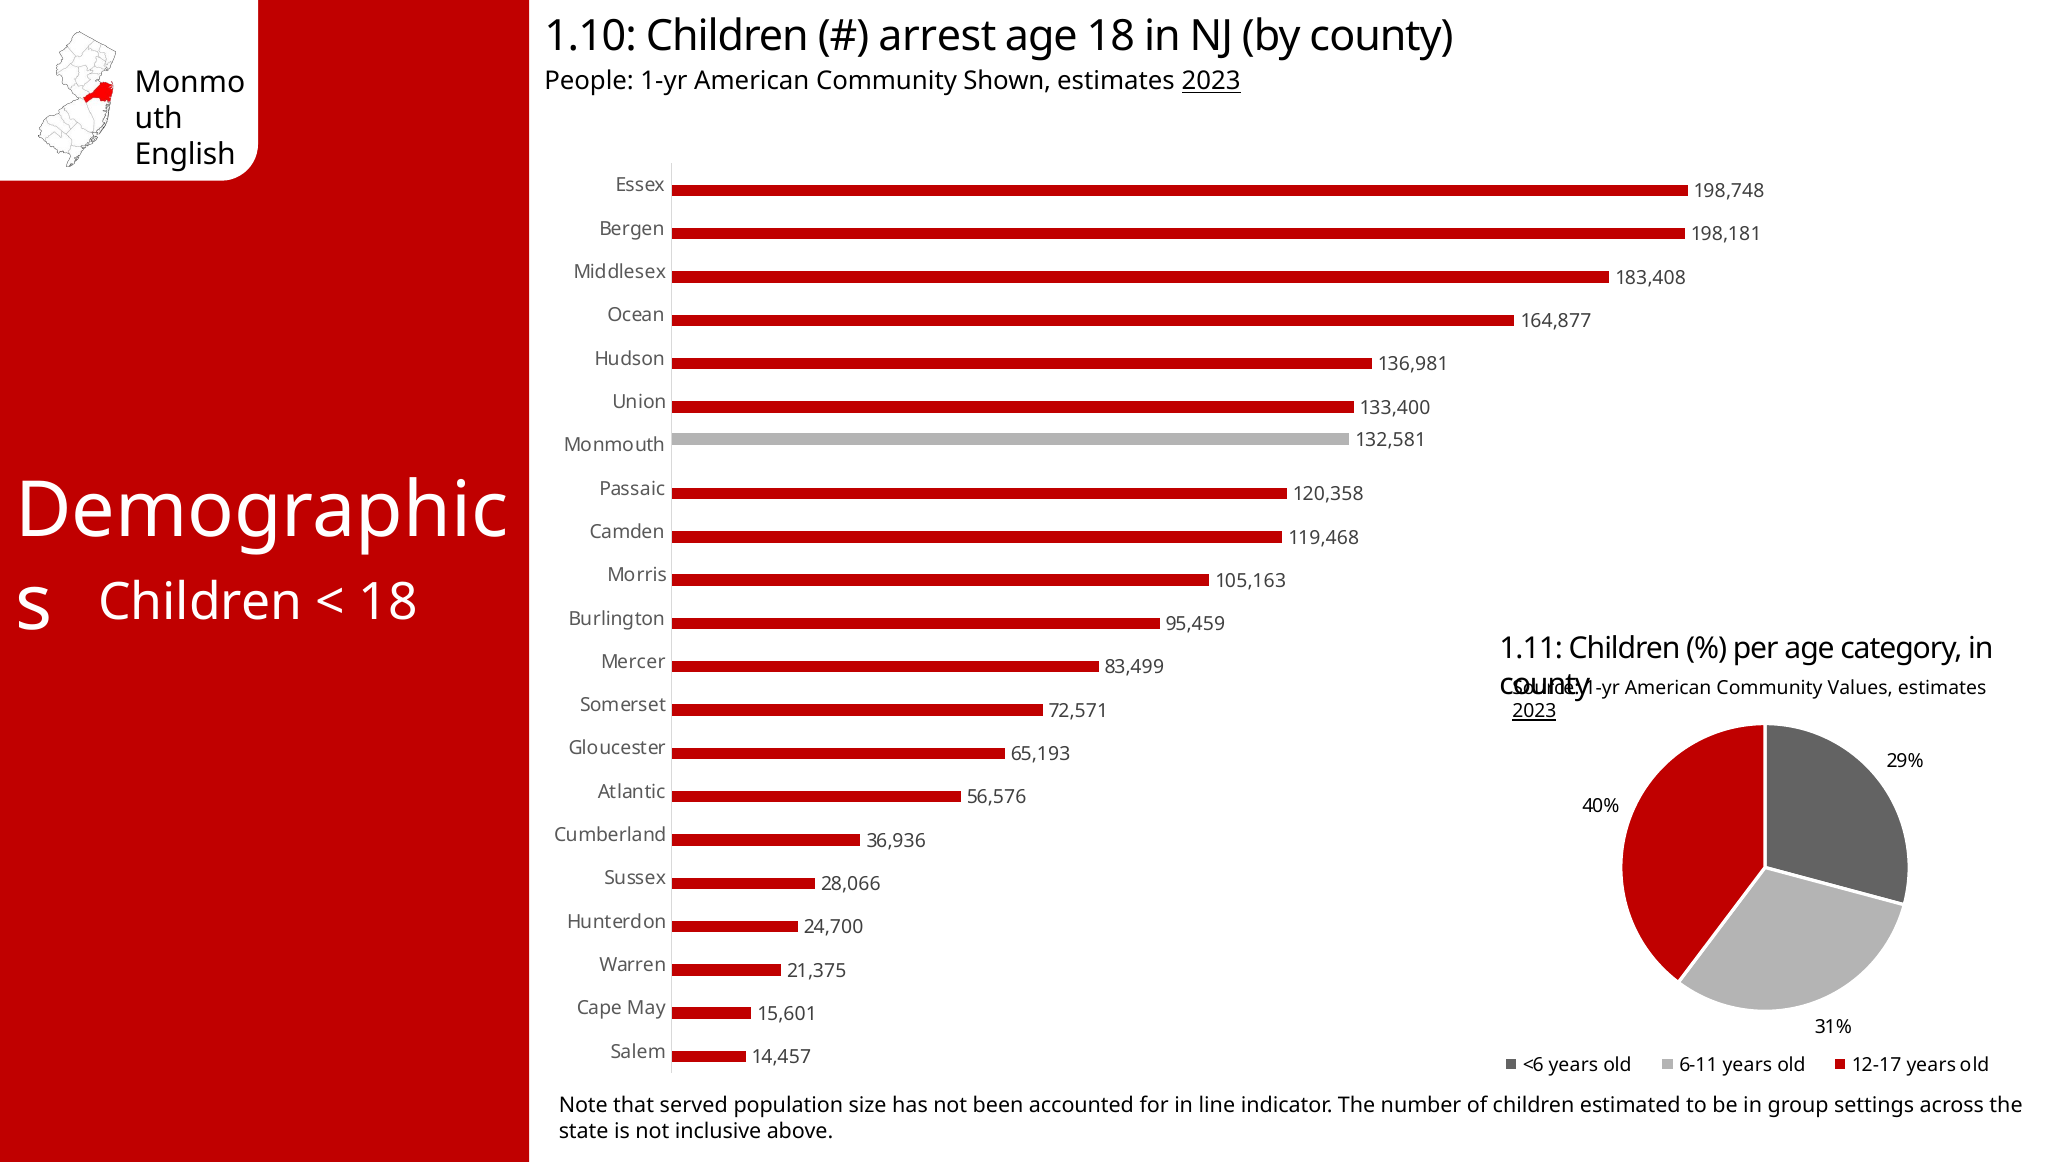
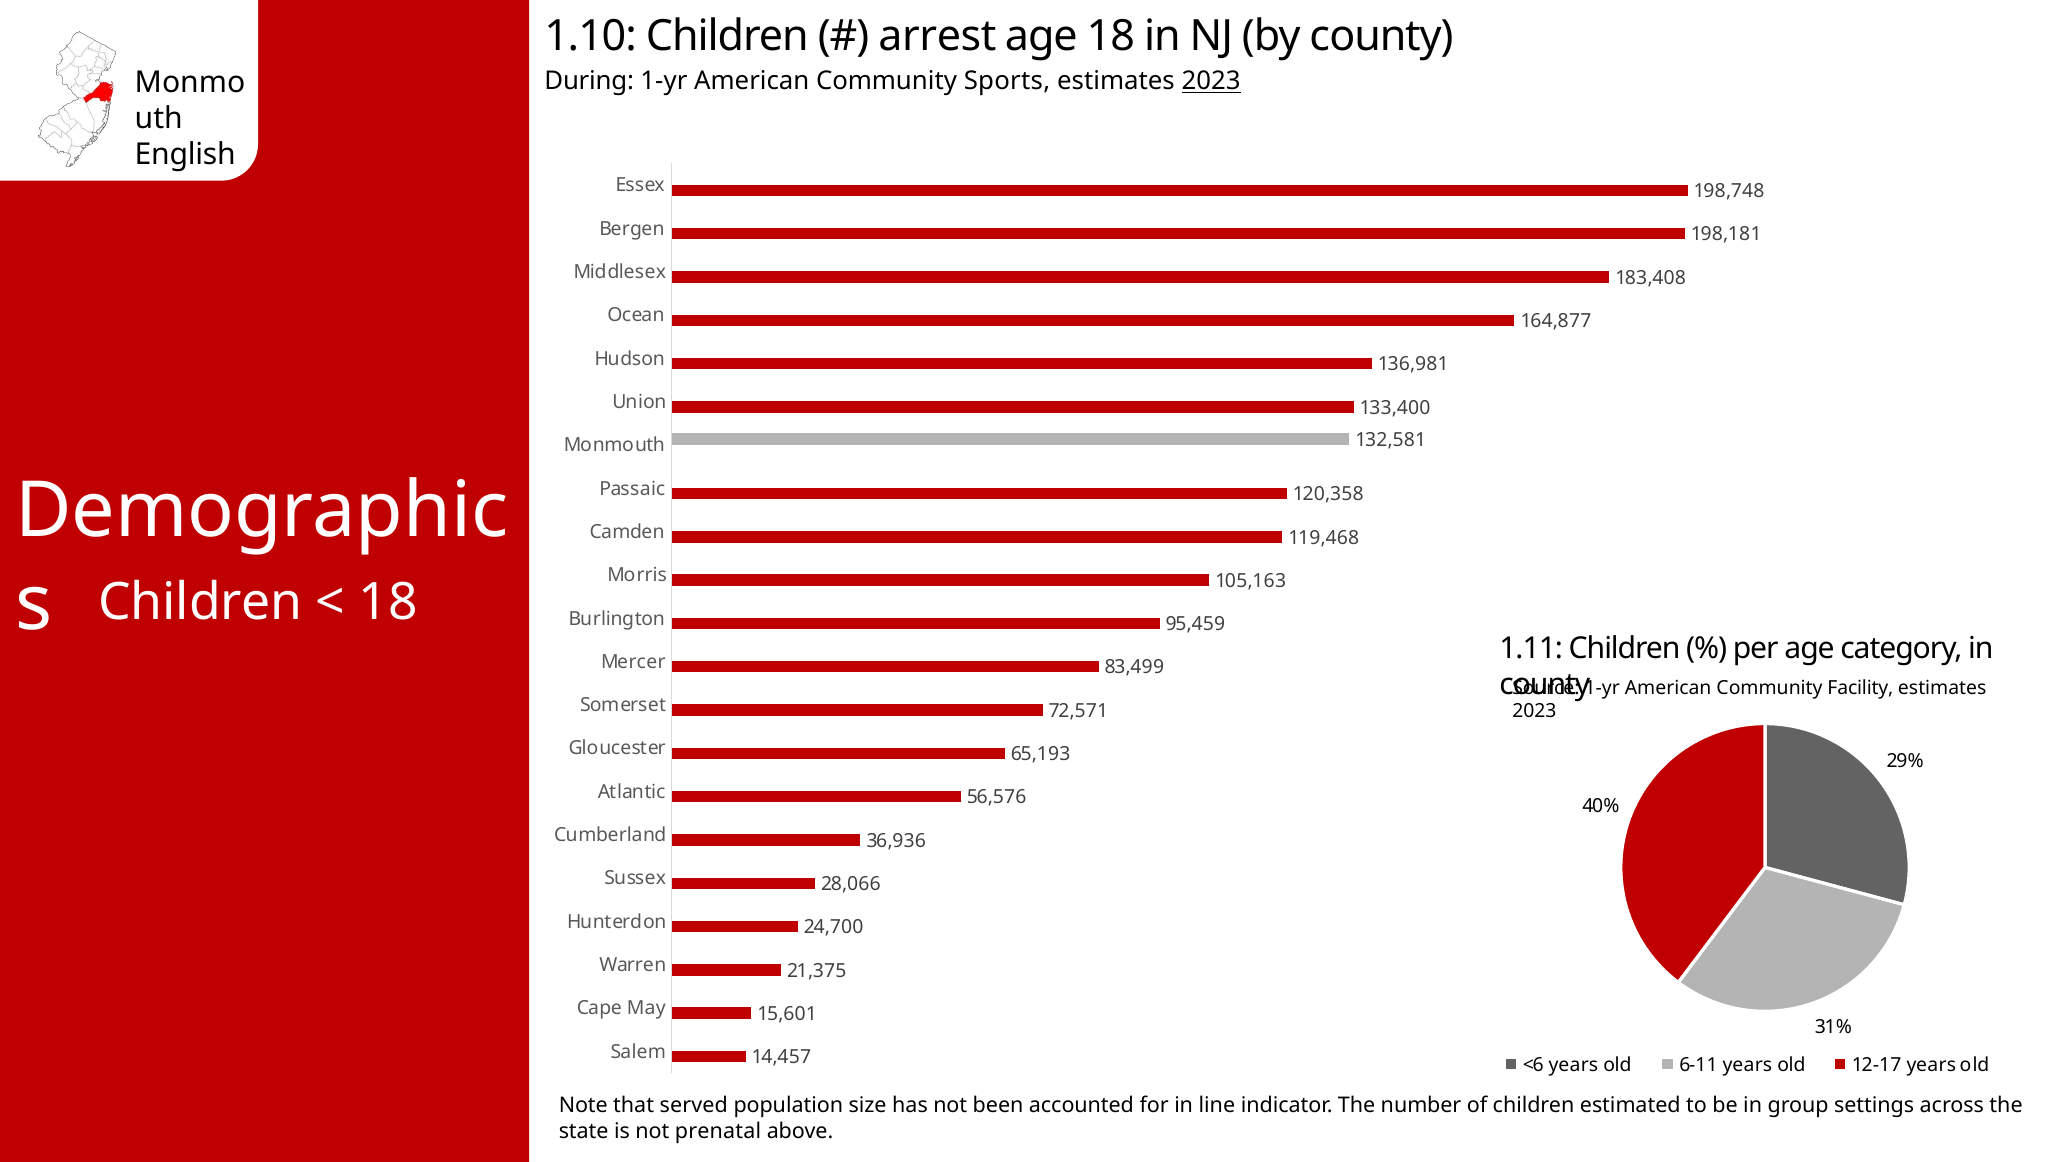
People: People -> During
Shown: Shown -> Sports
Values: Values -> Facility
2023 at (1534, 711) underline: present -> none
inclusive: inclusive -> prenatal
